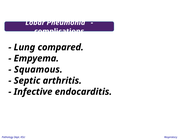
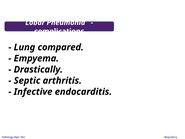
Squamous: Squamous -> Drastically
